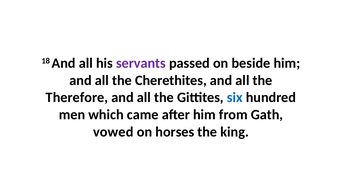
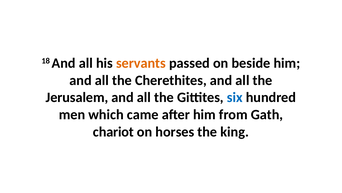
servants colour: purple -> orange
Therefore: Therefore -> Jerusalem
vowed: vowed -> chariot
